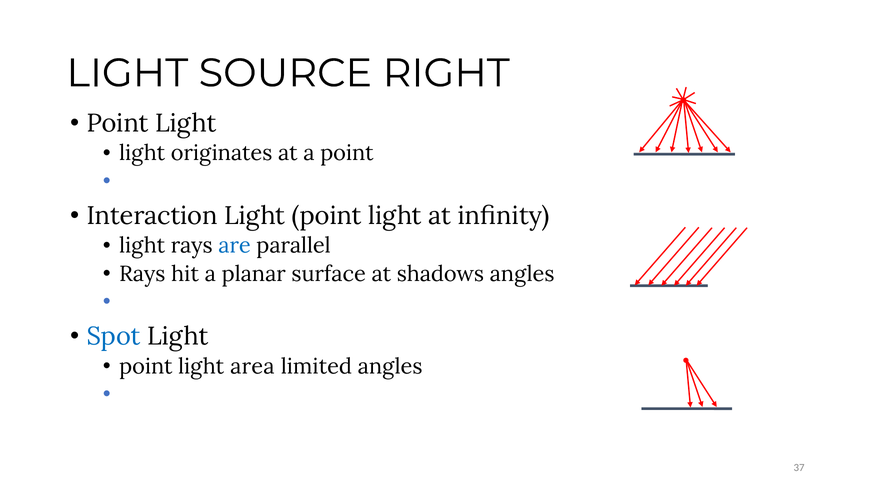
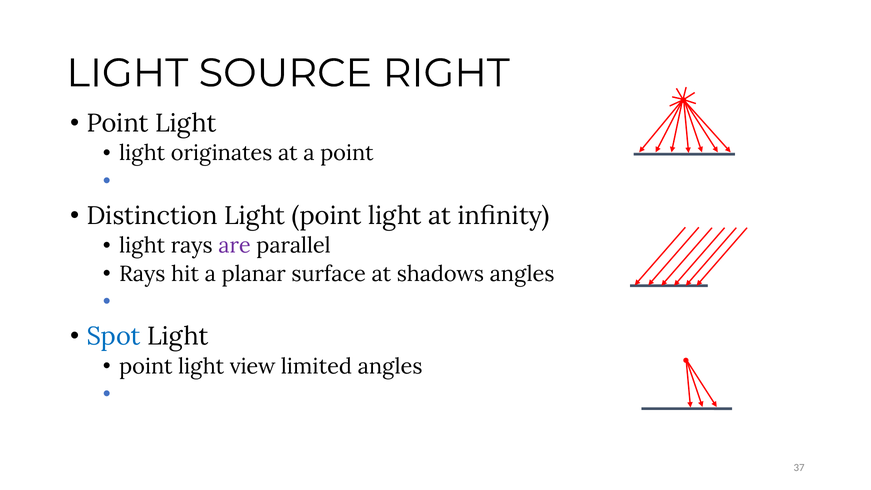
Interaction: Interaction -> Distinction
are colour: blue -> purple
area: area -> view
